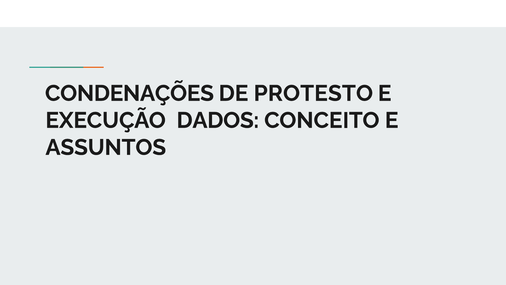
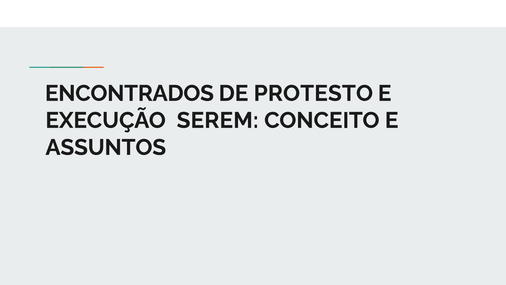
CONDENAÇÕES: CONDENAÇÕES -> ENCONTRADOS
DADOS: DADOS -> SEREM
